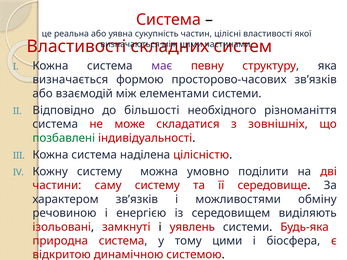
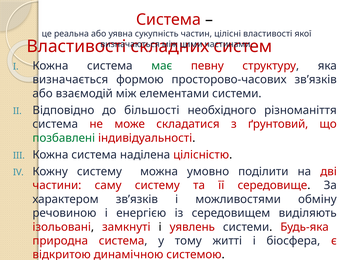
має colour: purple -> green
зовнішніх: зовнішніх -> ґрунтовий
тому цими: цими -> житті
